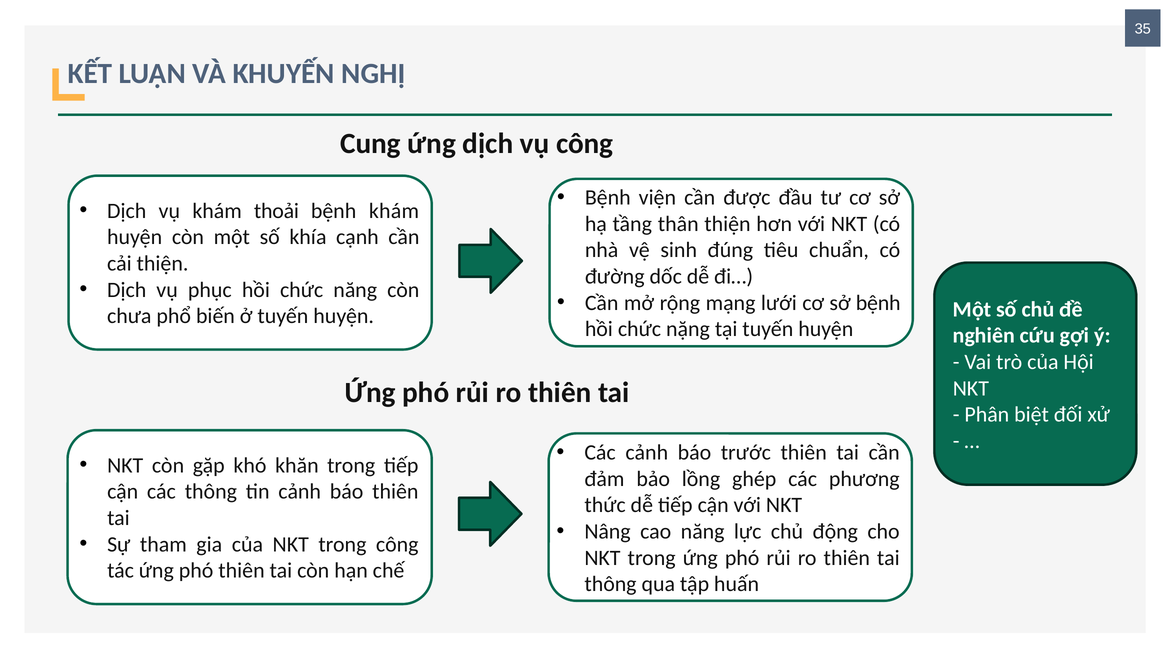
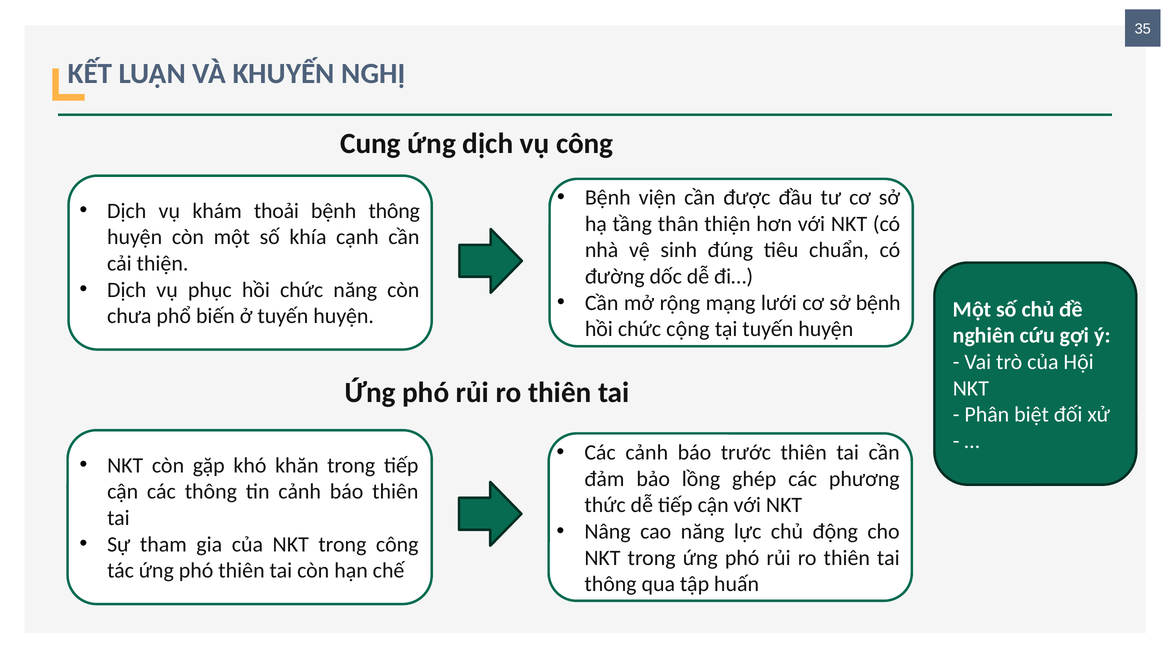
bệnh khám: khám -> thông
nặng: nặng -> cộng
